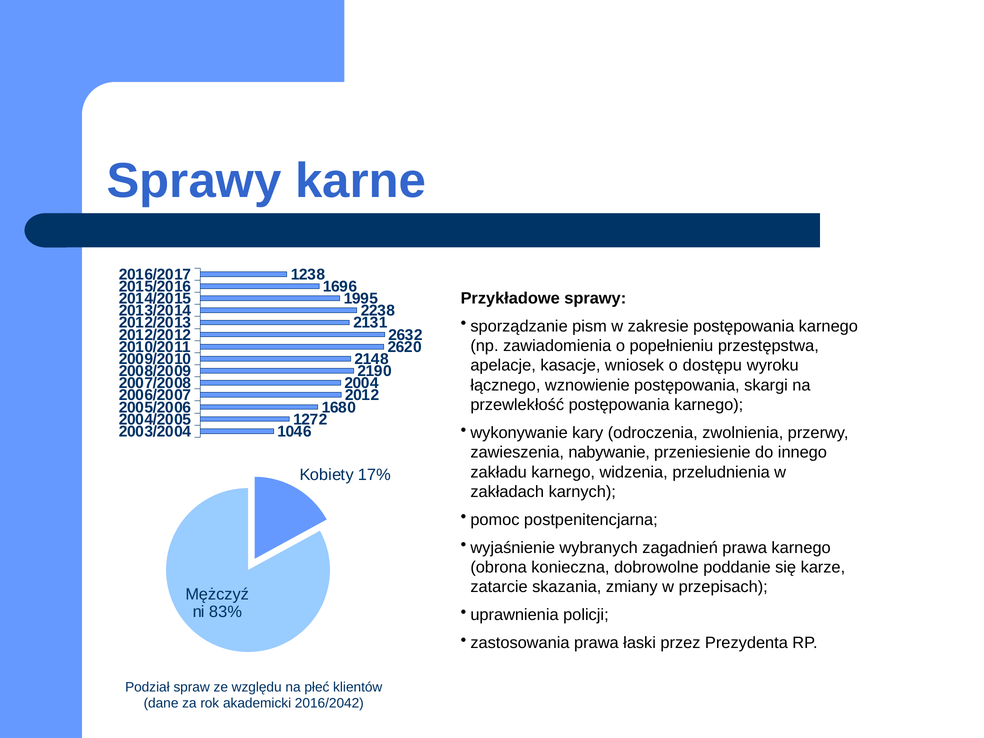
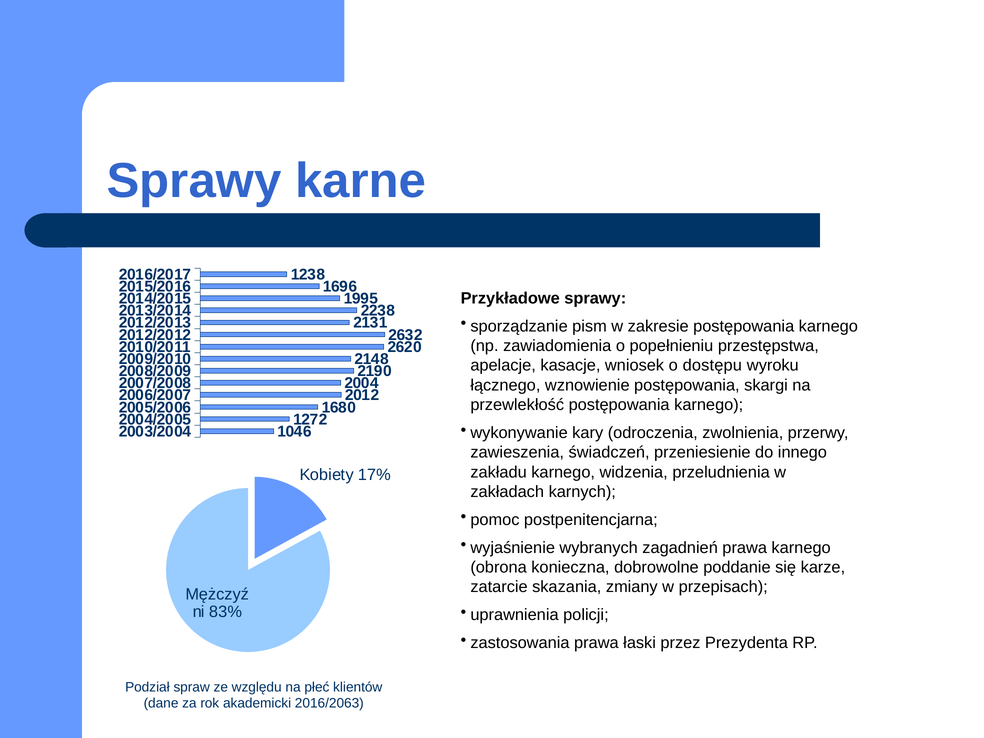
nabywanie: nabywanie -> świadczeń
2016/2042: 2016/2042 -> 2016/2063
